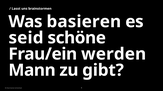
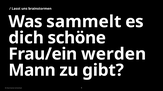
basieren: basieren -> sammelt
seid: seid -> dich
